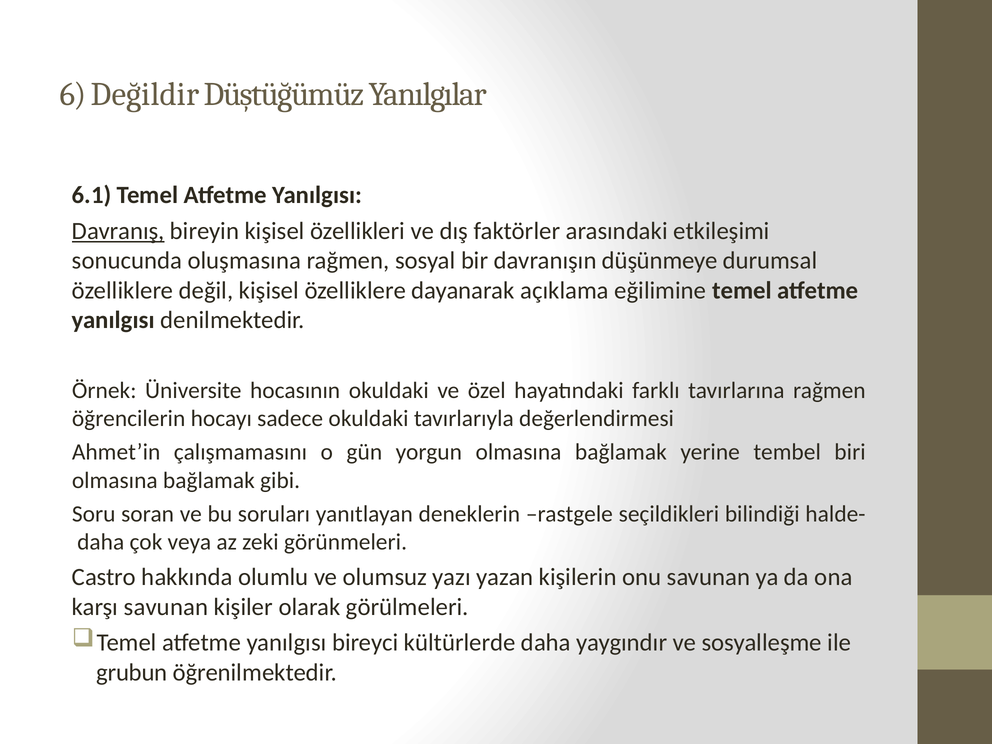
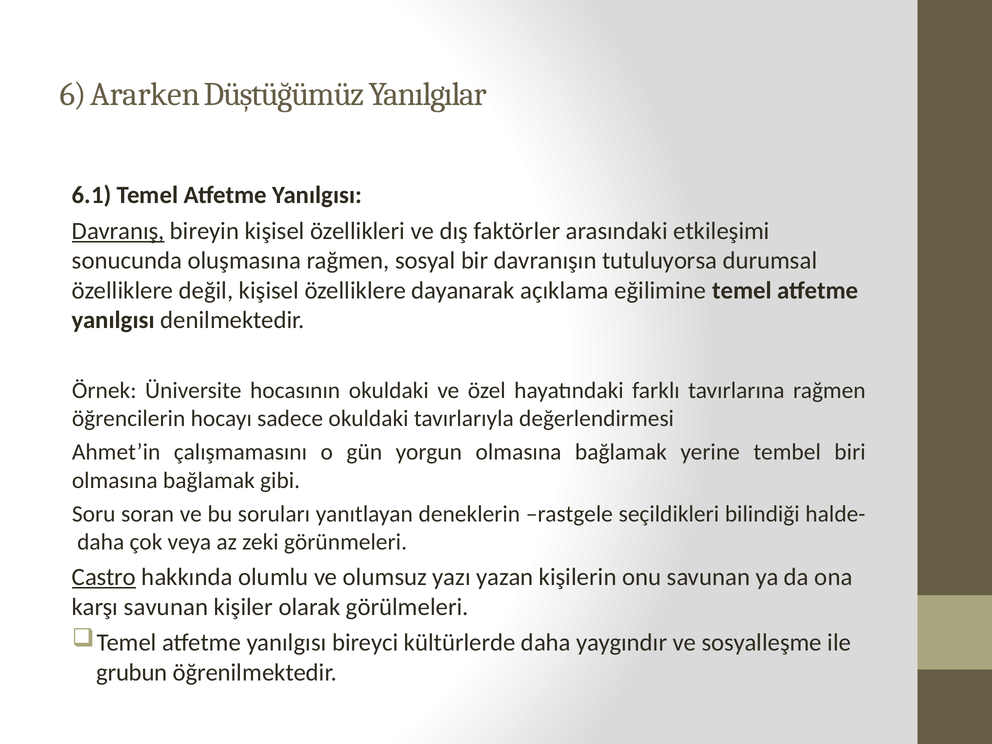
Değildir: Değildir -> Ararken
düşünmeye: düşünmeye -> tutuluyorsa
Castro underline: none -> present
